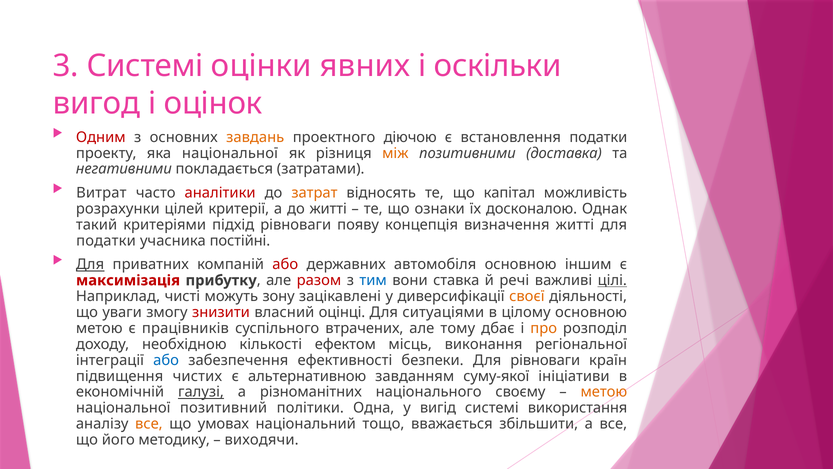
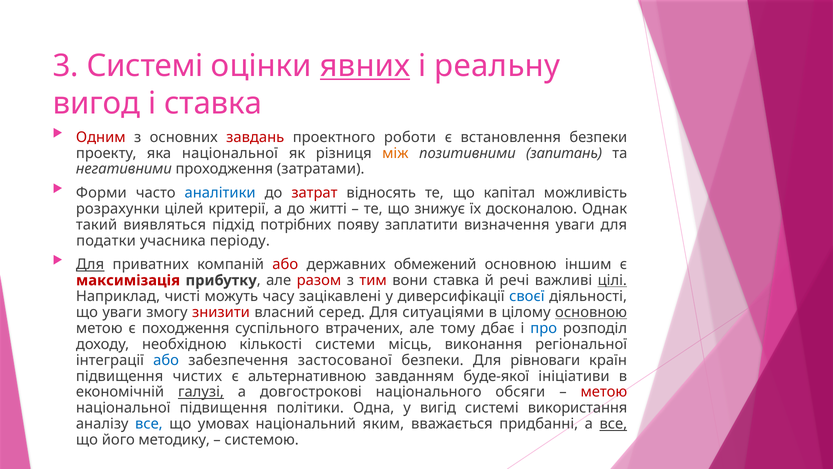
явних underline: none -> present
оскільки: оскільки -> реальну
і оцінок: оцінок -> ставка
завдань colour: orange -> red
діючою: діючою -> роботи
встановлення податки: податки -> безпеки
доставка: доставка -> запитань
покладається: покладається -> проходження
Витрат: Витрат -> Форми
аналітики colour: red -> blue
затрат colour: orange -> red
ознаки: ознаки -> знижує
критеріями: критеріями -> виявляться
підхід рівноваги: рівноваги -> потрібних
концепція: концепція -> заплатити
визначення житті: житті -> уваги
постійні: постійні -> періоду
автомобіля: автомобіля -> обмежений
тим colour: blue -> red
зону: зону -> часу
своєї colour: orange -> blue
оцінці: оцінці -> серед
основною at (591, 312) underline: none -> present
працівників: працівників -> походження
про colour: orange -> blue
ефектом: ефектом -> системи
ефективності: ефективності -> застосованої
суму-якої: суму-якої -> буде-якої
різноманітних: різноманітних -> довгострокові
своєму: своєму -> обсяги
метою at (604, 392) colour: orange -> red
національної позитивний: позитивний -> підвищення
все at (149, 424) colour: orange -> blue
тощо: тощо -> яким
збільшити: збільшити -> придбанні
все at (613, 424) underline: none -> present
виходячи: виходячи -> системою
